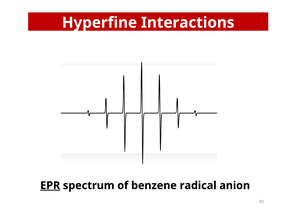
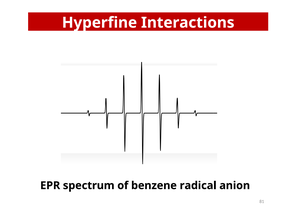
EPR underline: present -> none
